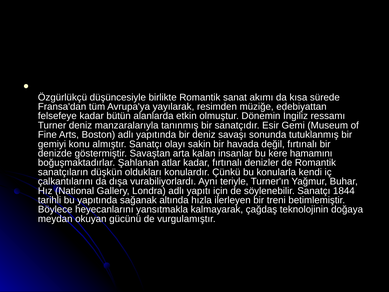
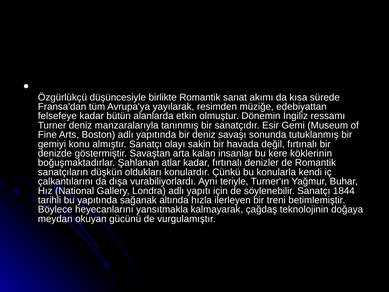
hamamını: hamamını -> köklerinin
